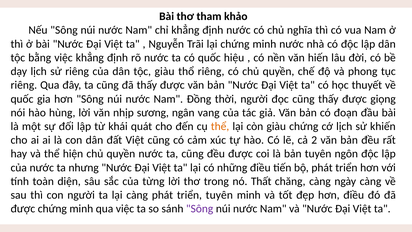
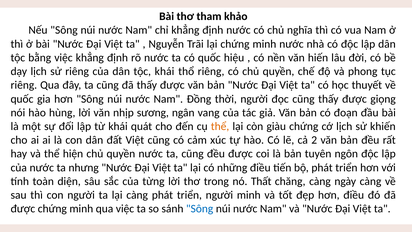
tộc giàu: giàu -> khái
triển tuyên: tuyên -> người
Sông at (200, 209) colour: purple -> blue
